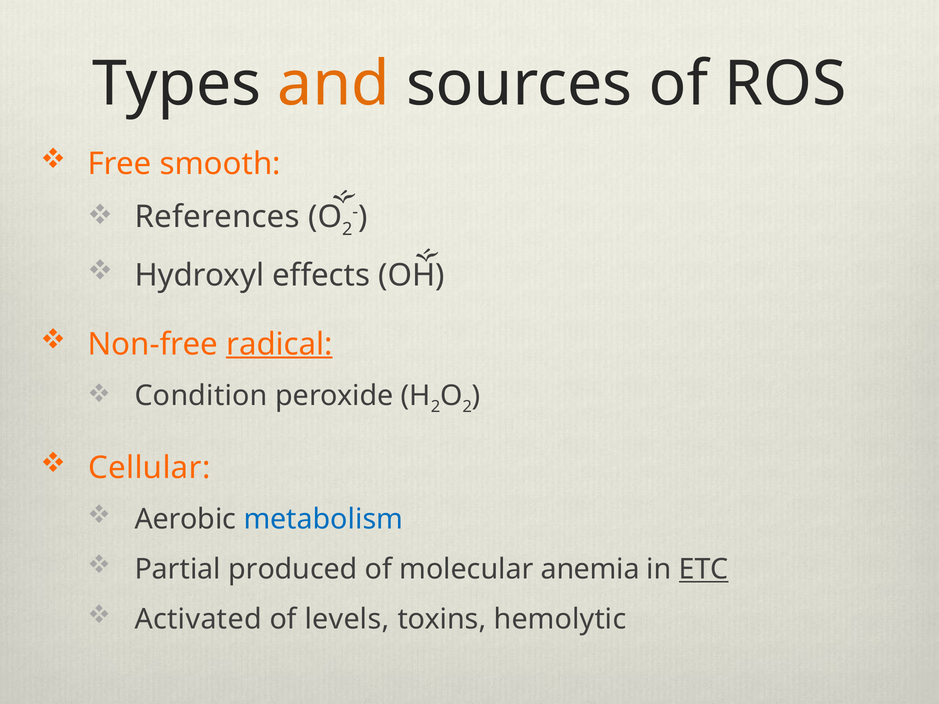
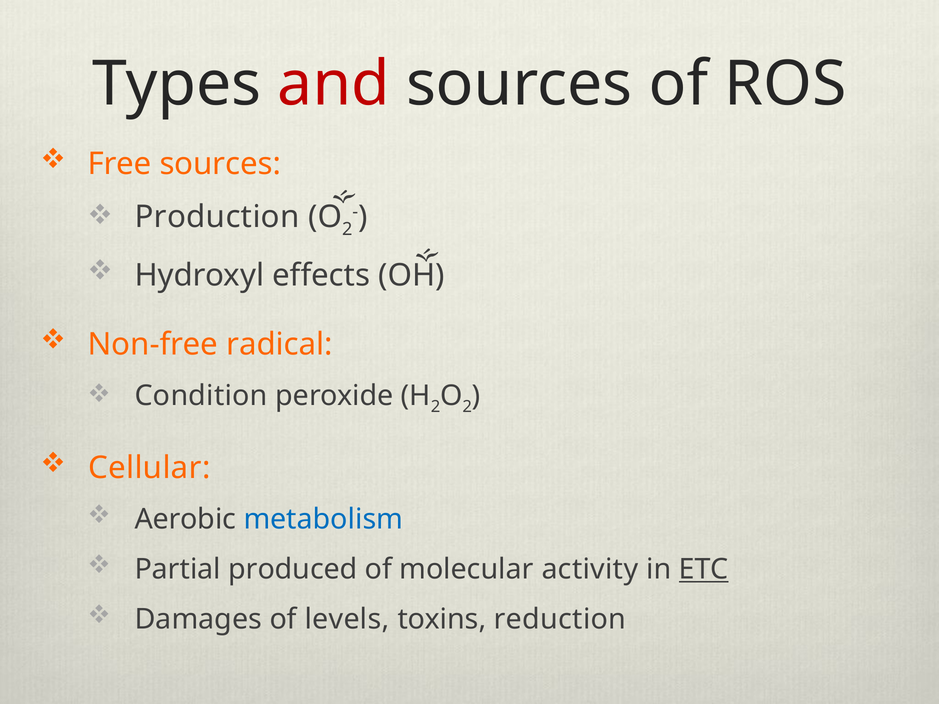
and colour: orange -> red
Free smooth: smooth -> sources
References: References -> Production
radical underline: present -> none
anemia: anemia -> activity
Activated: Activated -> Damages
hemolytic: hemolytic -> reduction
